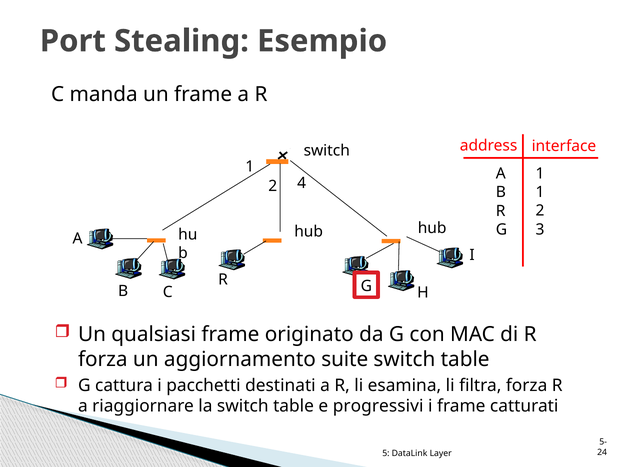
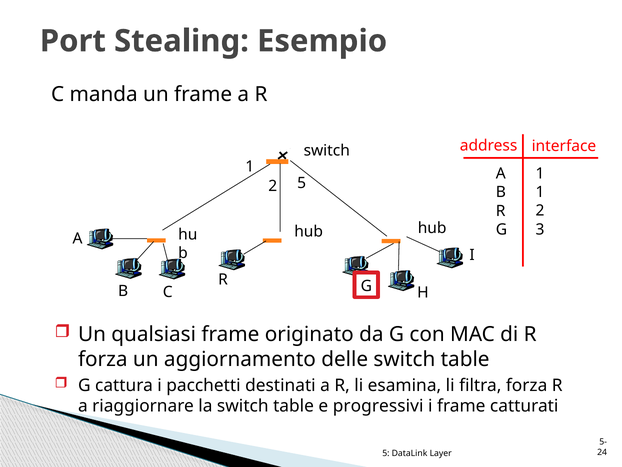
2 4: 4 -> 5
suite: suite -> delle
